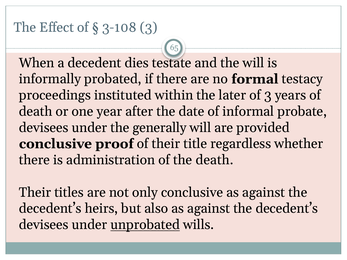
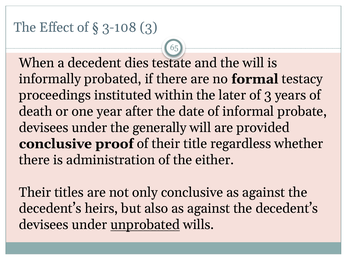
the death: death -> either
